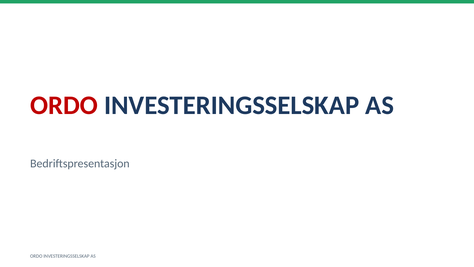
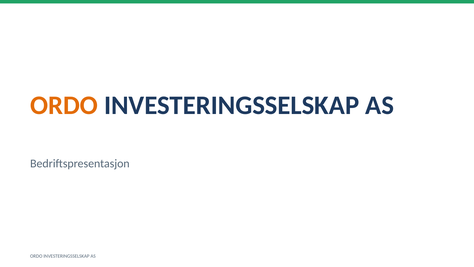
ORDO at (64, 105) colour: red -> orange
